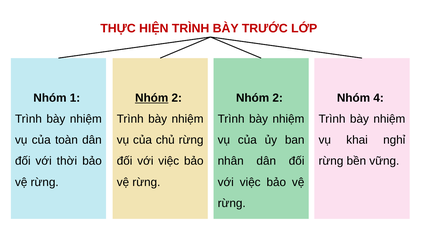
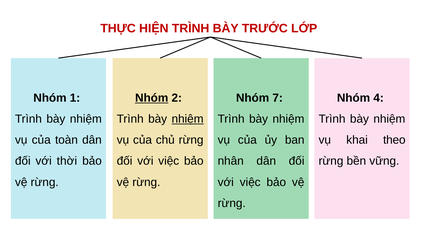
2 at (278, 98): 2 -> 7
nhiệm at (188, 119) underline: none -> present
nghỉ: nghỉ -> theo
